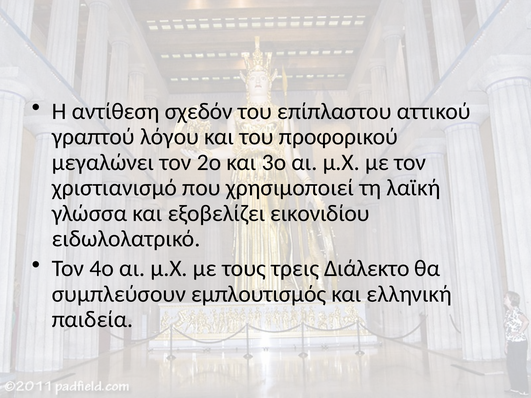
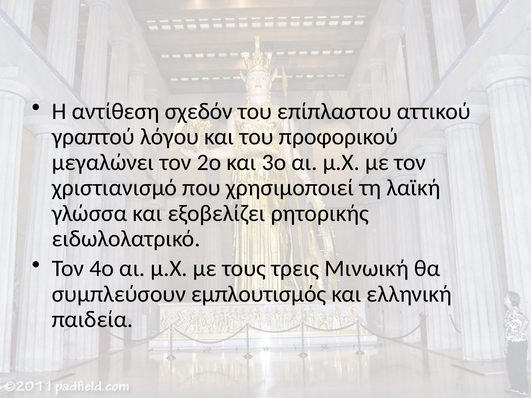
εικονιδίου: εικονιδίου -> ρητορικής
Διάλεκτο: Διάλεκτο -> Μινωική
